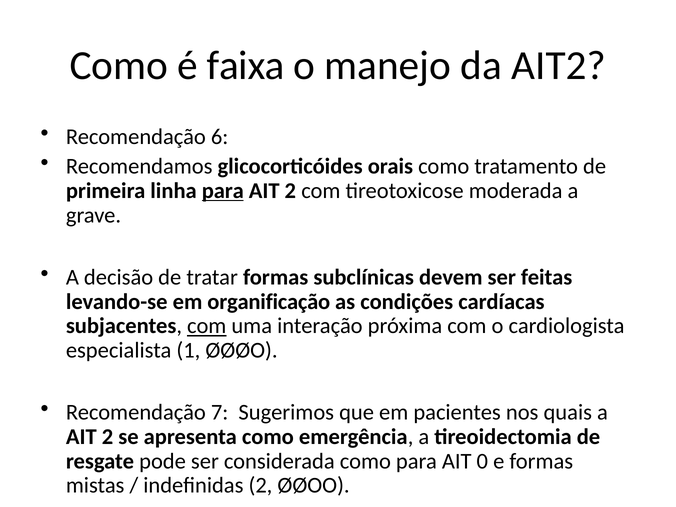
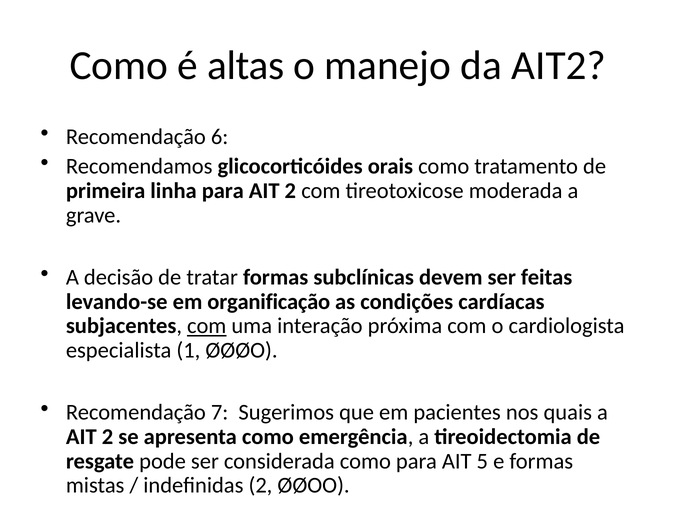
faixa: faixa -> altas
para at (223, 191) underline: present -> none
0: 0 -> 5
